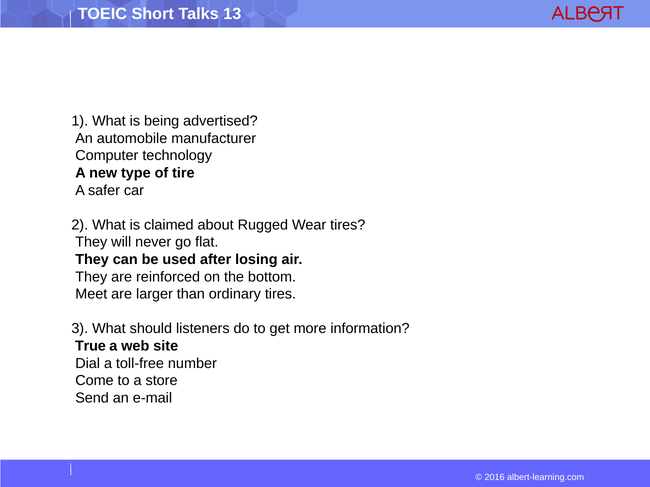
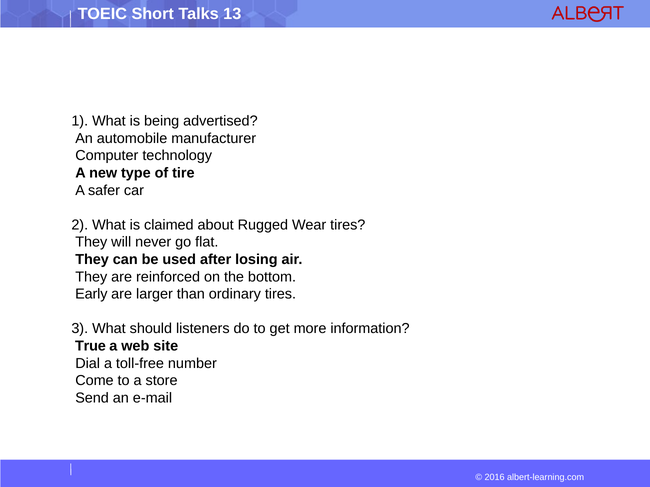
Meet: Meet -> Early
